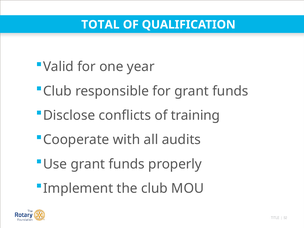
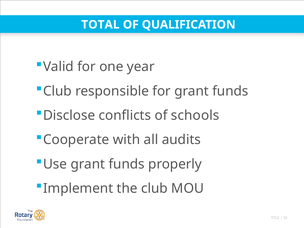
training: training -> schools
